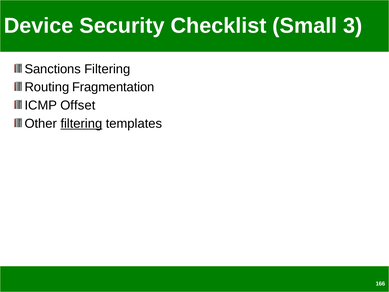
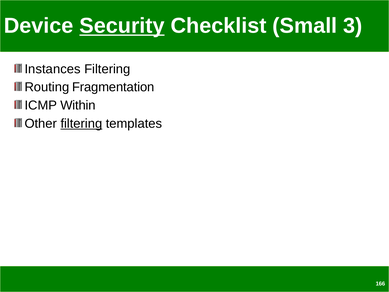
Security underline: none -> present
Sanctions: Sanctions -> Instances
Offset: Offset -> Within
